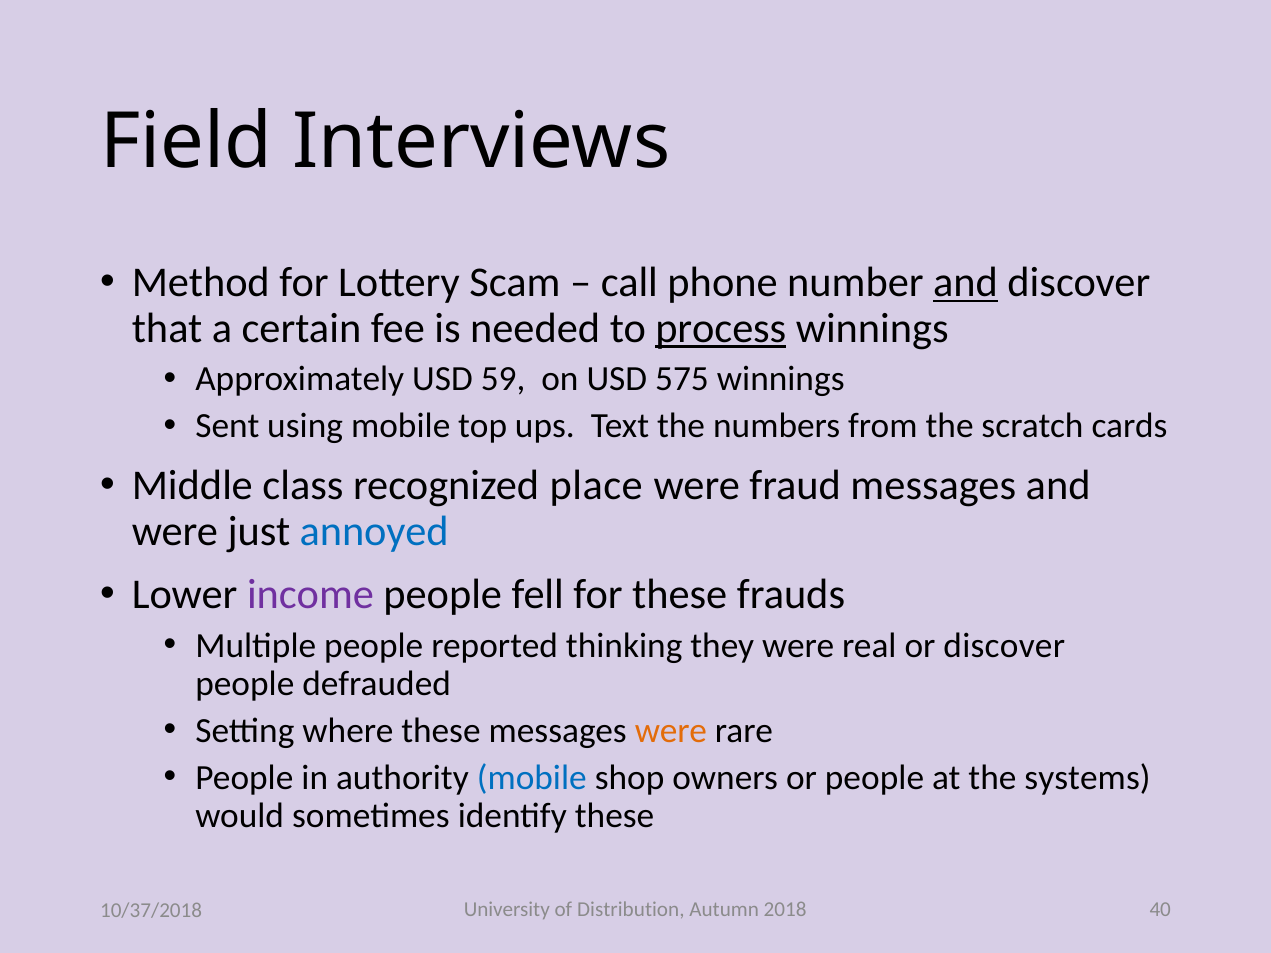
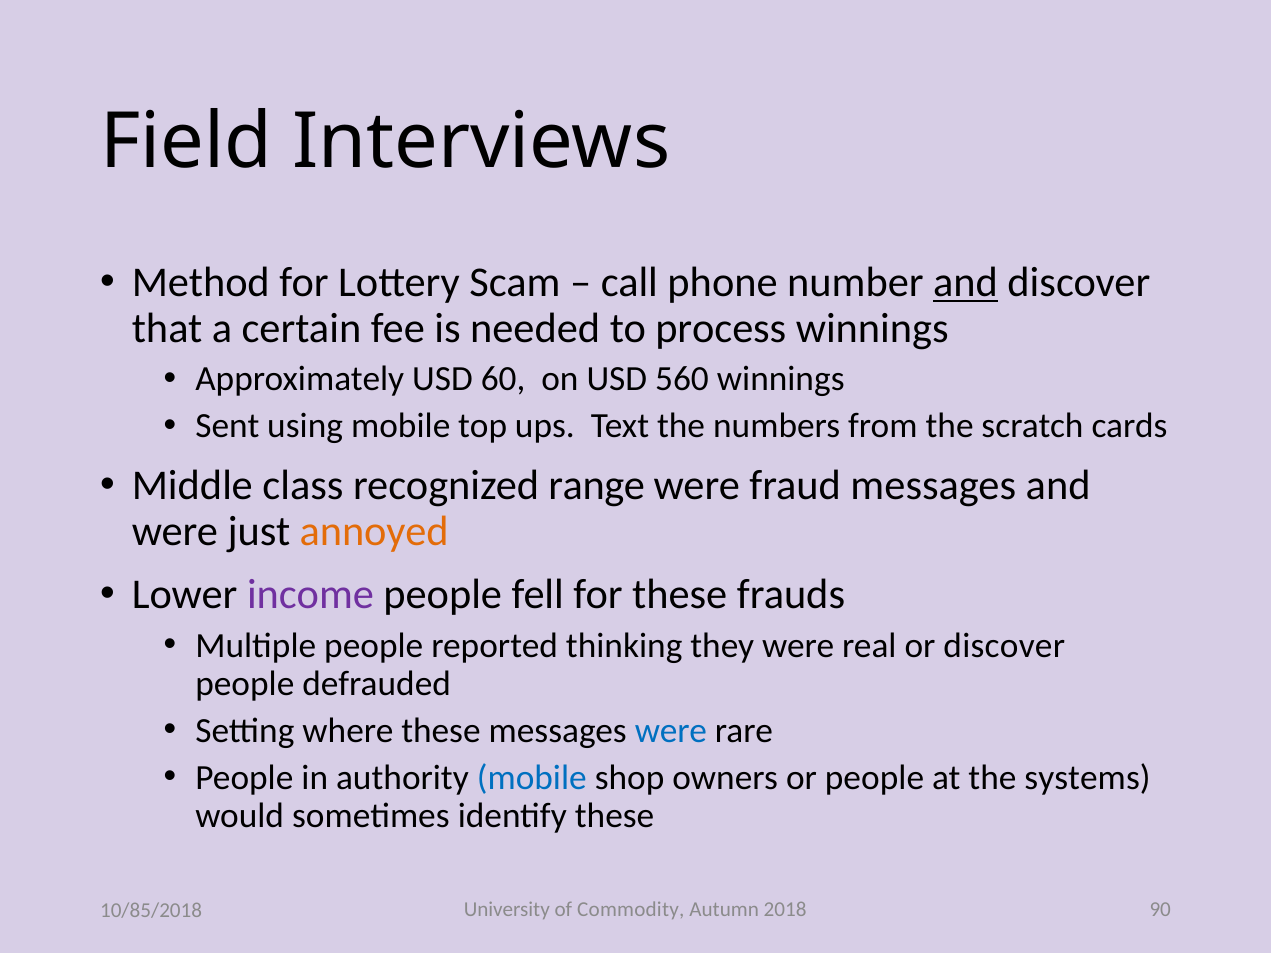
process underline: present -> none
59: 59 -> 60
575: 575 -> 560
place: place -> range
annoyed colour: blue -> orange
were at (671, 731) colour: orange -> blue
Distribution: Distribution -> Commodity
40: 40 -> 90
10/37/2018: 10/37/2018 -> 10/85/2018
